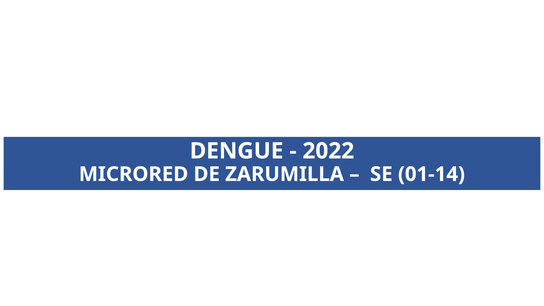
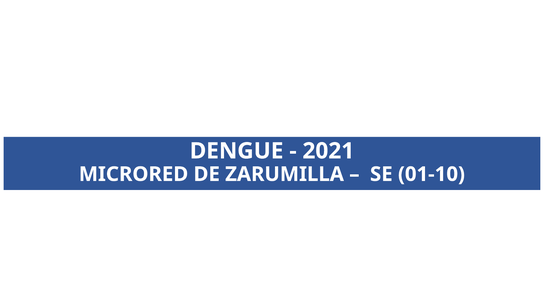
2022: 2022 -> 2021
01-14: 01-14 -> 01-10
